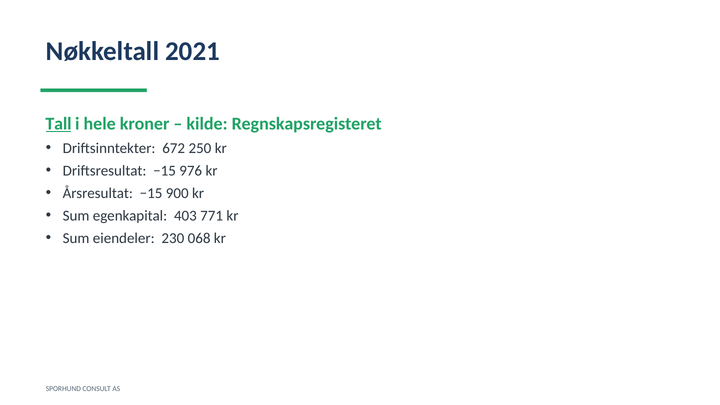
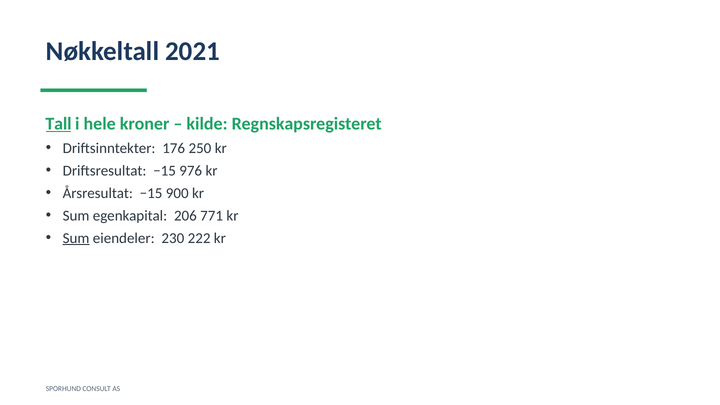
672: 672 -> 176
403: 403 -> 206
Sum at (76, 238) underline: none -> present
068: 068 -> 222
